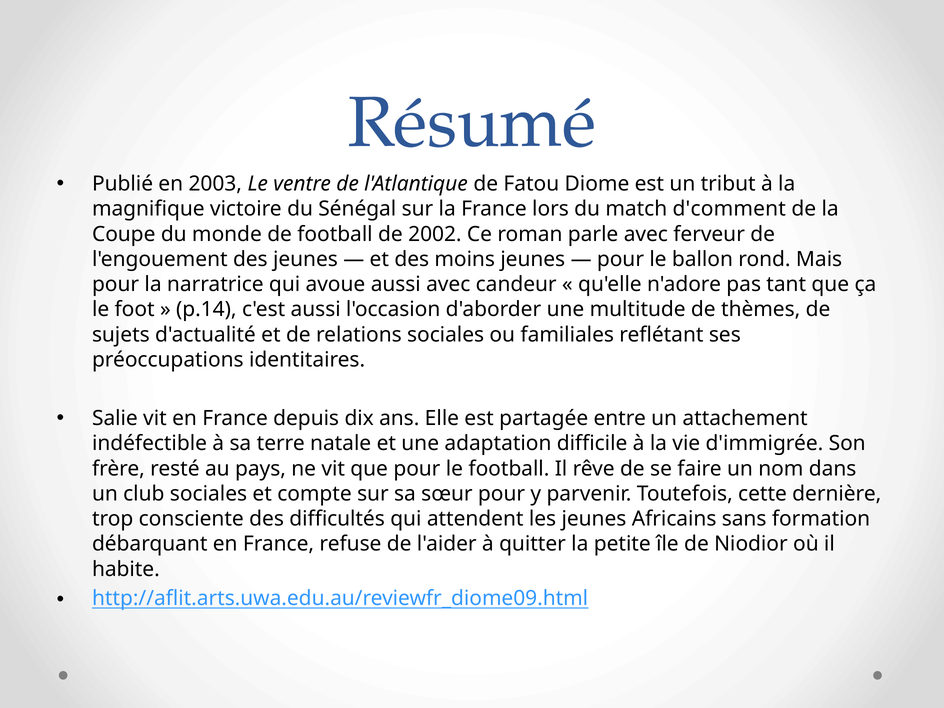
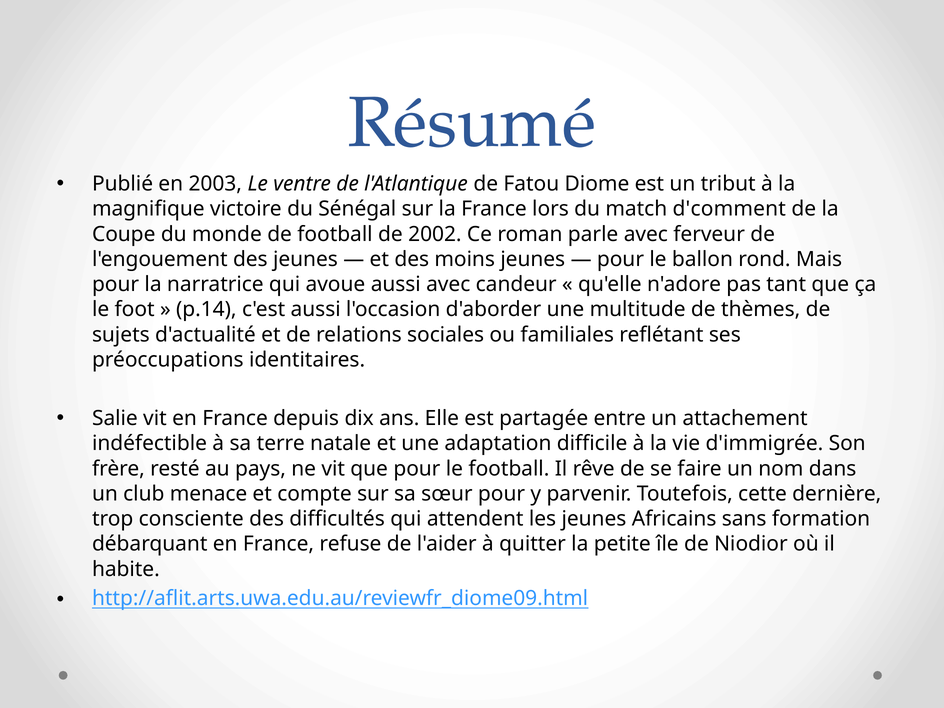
club sociales: sociales -> menace
